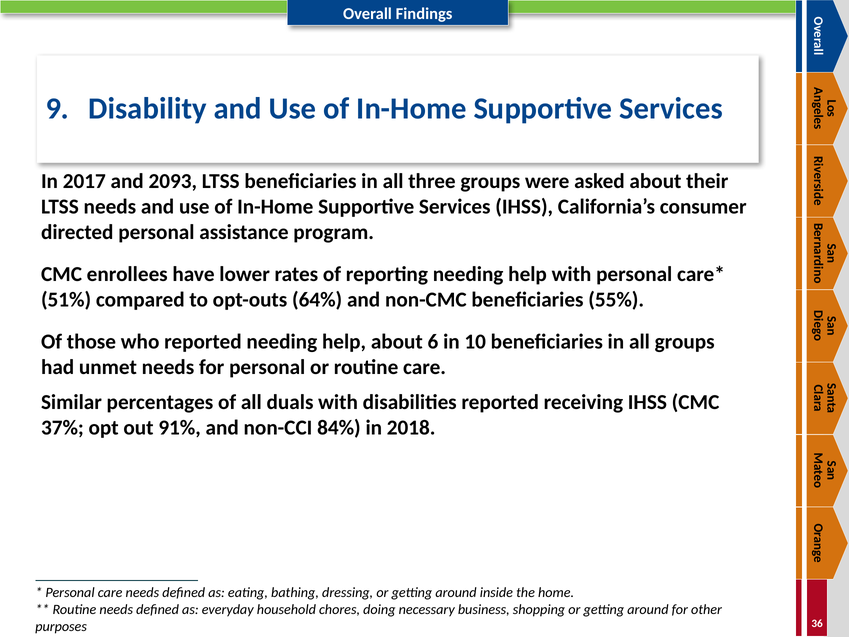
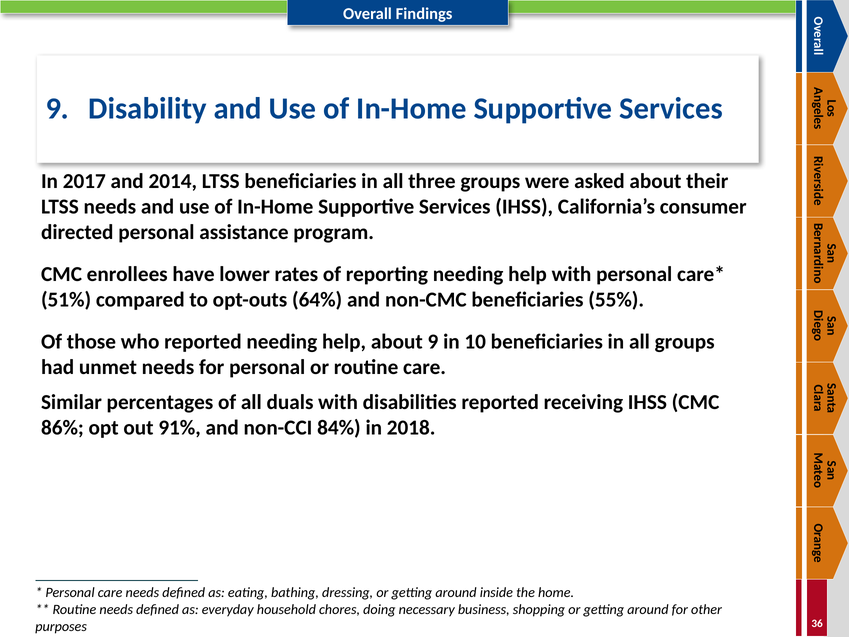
2093: 2093 -> 2014
about 6: 6 -> 9
37%: 37% -> 86%
